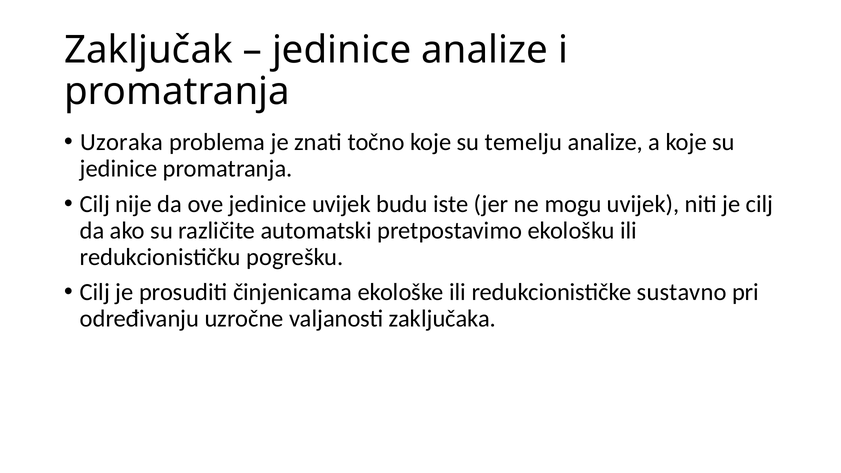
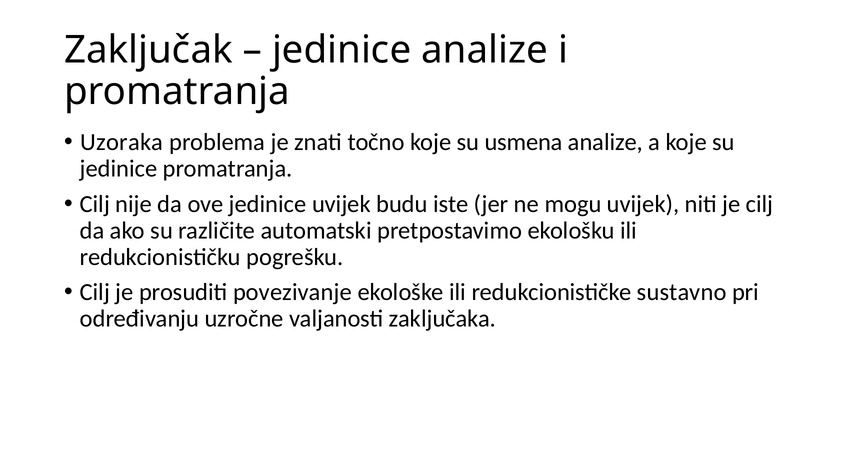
temelju: temelju -> usmena
činjenicama: činjenicama -> povezivanje
